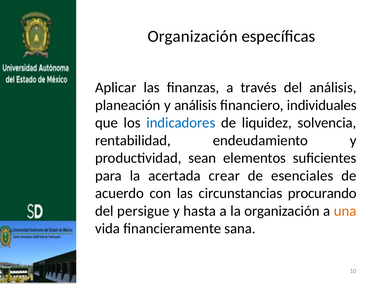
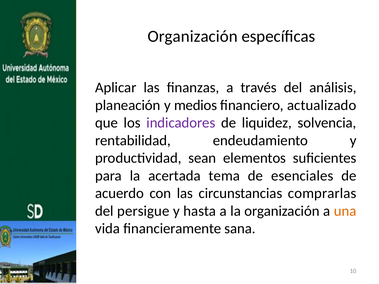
y análisis: análisis -> medios
individuales: individuales -> actualizado
indicadores colour: blue -> purple
crear: crear -> tema
procurando: procurando -> comprarlas
